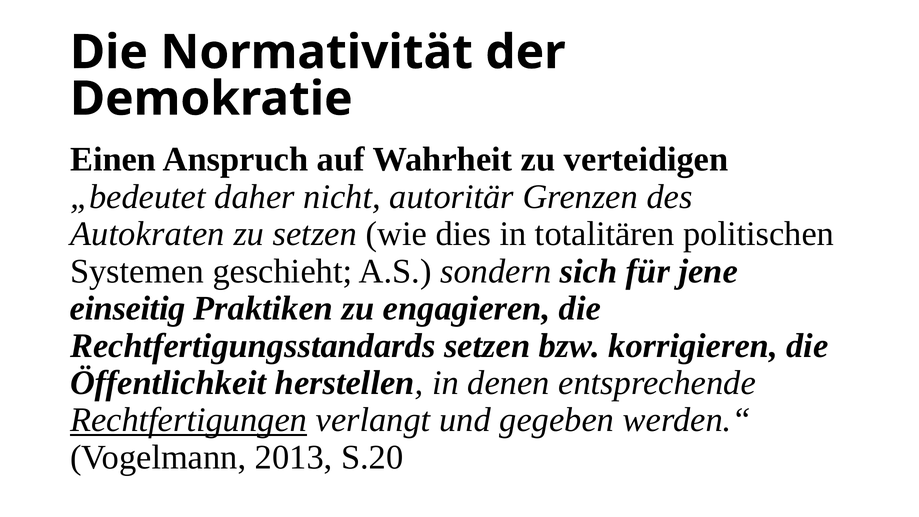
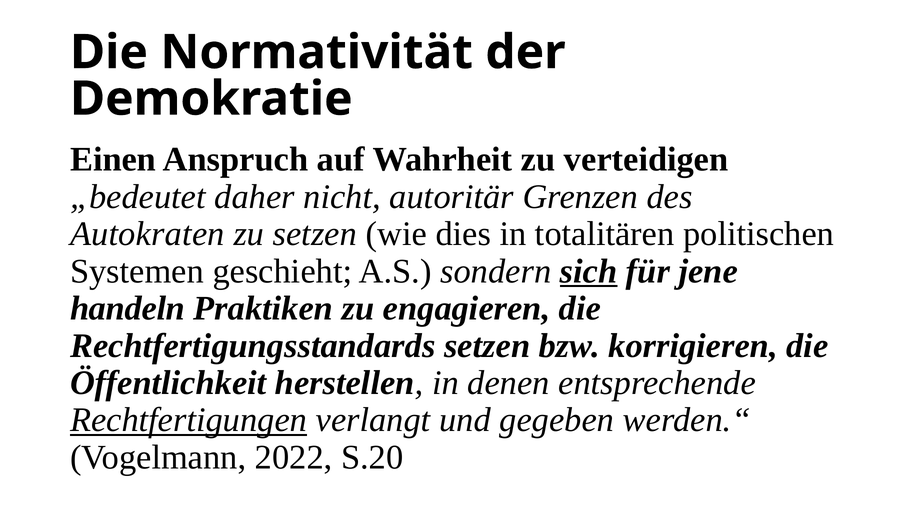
sich underline: none -> present
einseitig: einseitig -> handeln
2013: 2013 -> 2022
